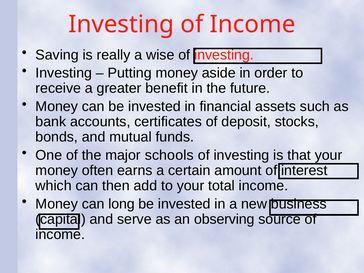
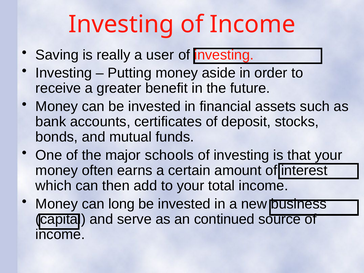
wise: wise -> user
observing: observing -> continued
